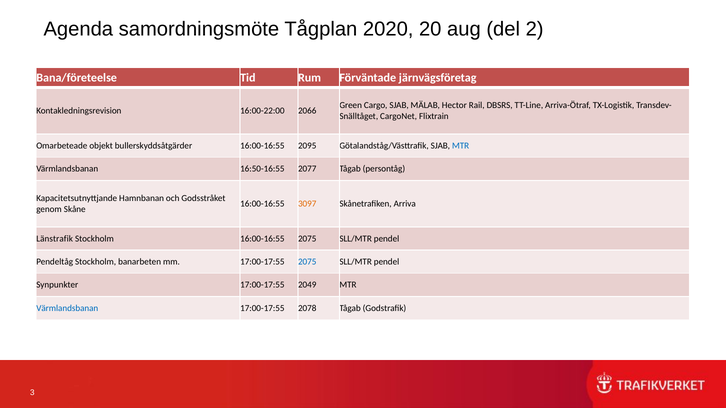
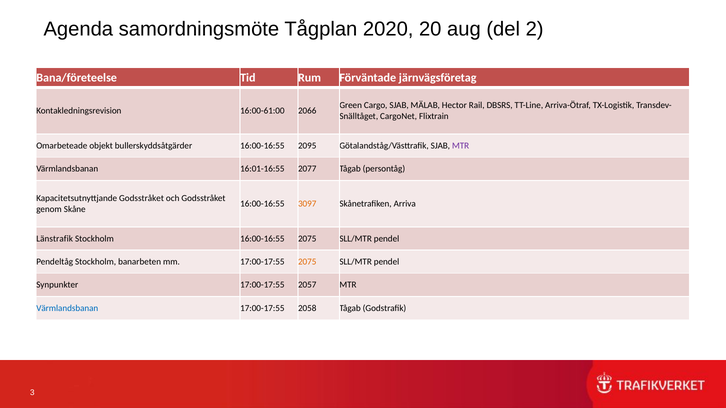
16:00-22:00: 16:00-22:00 -> 16:00-61:00
MTR at (461, 146) colour: blue -> purple
16:50-16:55: 16:50-16:55 -> 16:01-16:55
Kapacitetsutnyttjande Hamnbanan: Hamnbanan -> Godsstråket
2075 at (307, 262) colour: blue -> orange
2049: 2049 -> 2057
2078: 2078 -> 2058
